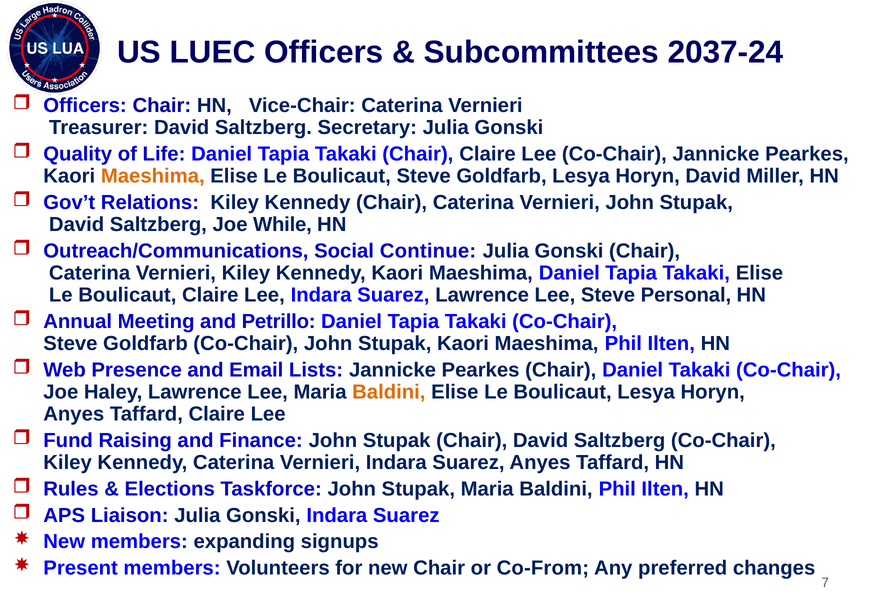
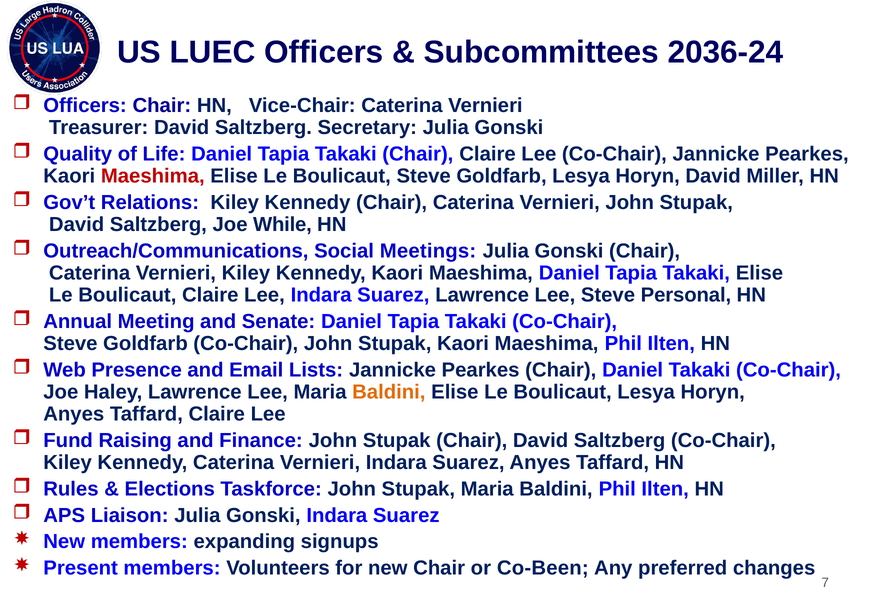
2037-24: 2037-24 -> 2036-24
Maeshima at (153, 176) colour: orange -> red
Continue: Continue -> Meetings
Petrillo: Petrillo -> Senate
Co-From: Co-From -> Co-Been
